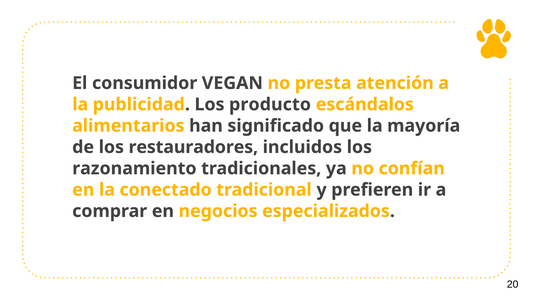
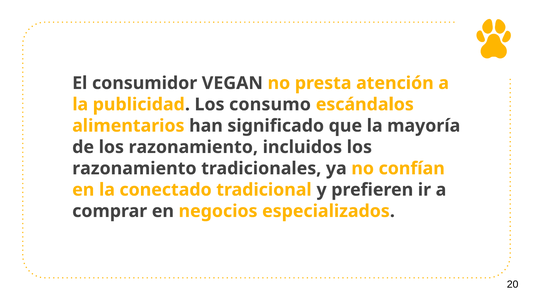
producto: producto -> consumo
de los restauradores: restauradores -> razonamiento
